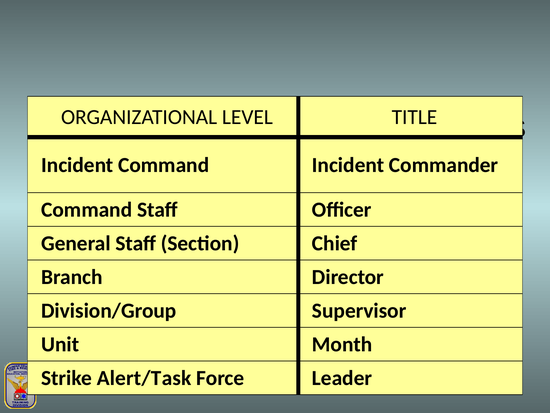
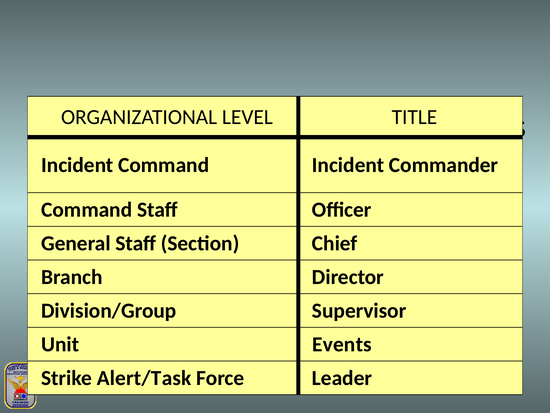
Month: Month -> Events
